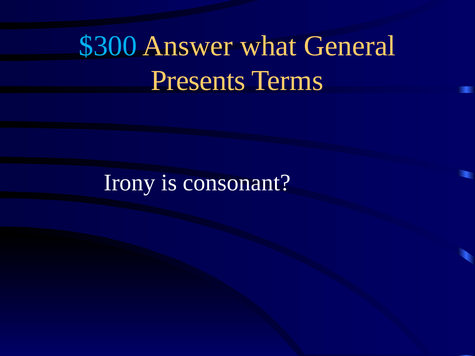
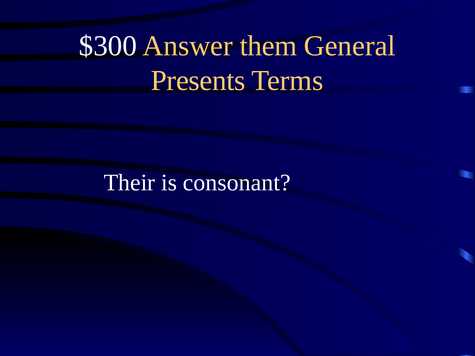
$300 colour: light blue -> white
what: what -> them
Irony: Irony -> Their
